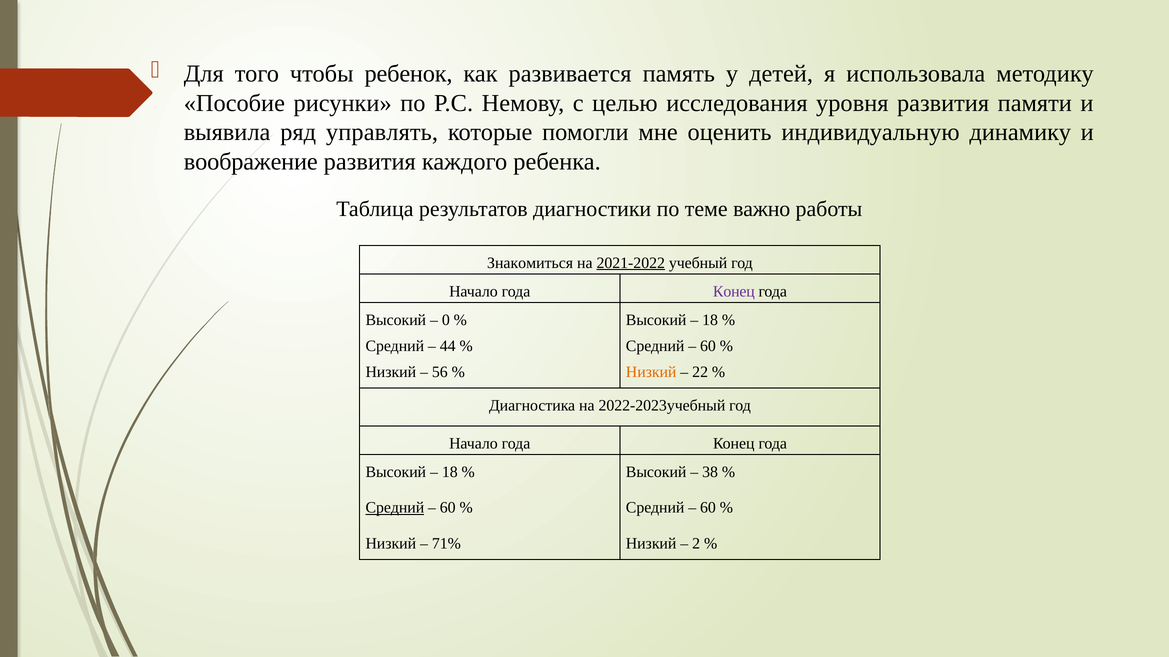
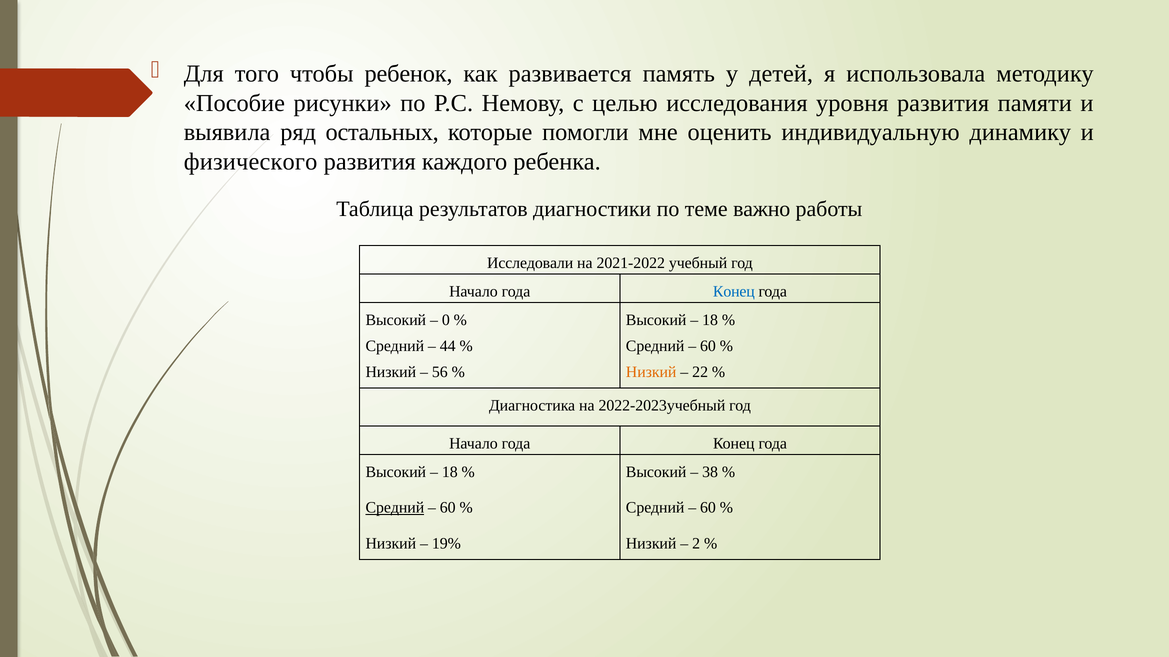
управлять: управлять -> остальных
воображение: воображение -> физического
Знакомиться: Знакомиться -> Исследовали
2021-2022 underline: present -> none
Конец at (734, 292) colour: purple -> blue
71%: 71% -> 19%
